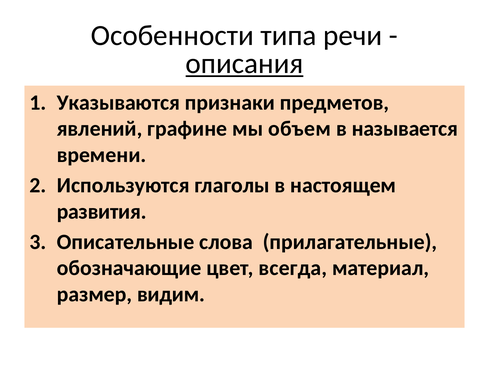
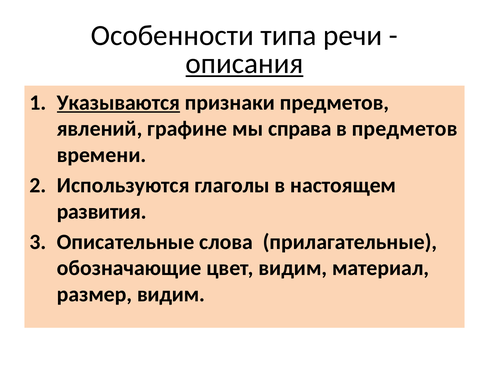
Указываются underline: none -> present
объем: объем -> справа
в называется: называется -> предметов
цвет всегда: всегда -> видим
